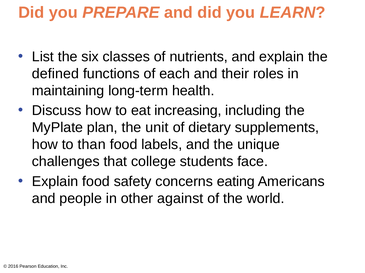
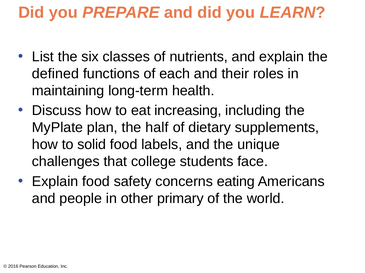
unit: unit -> half
than: than -> solid
against: against -> primary
